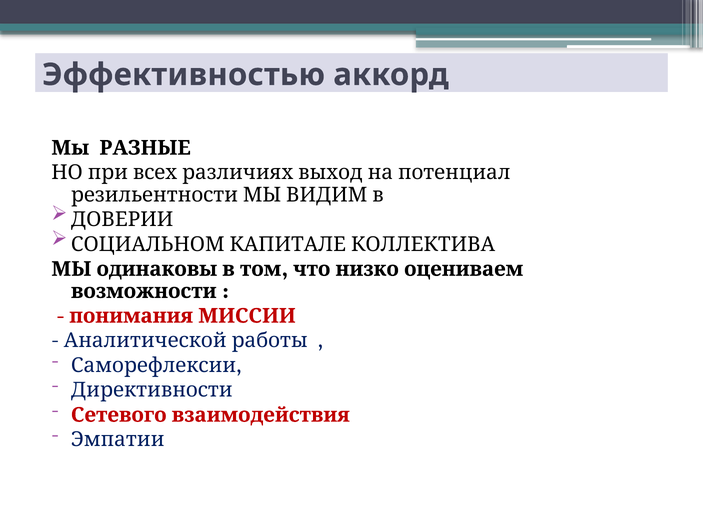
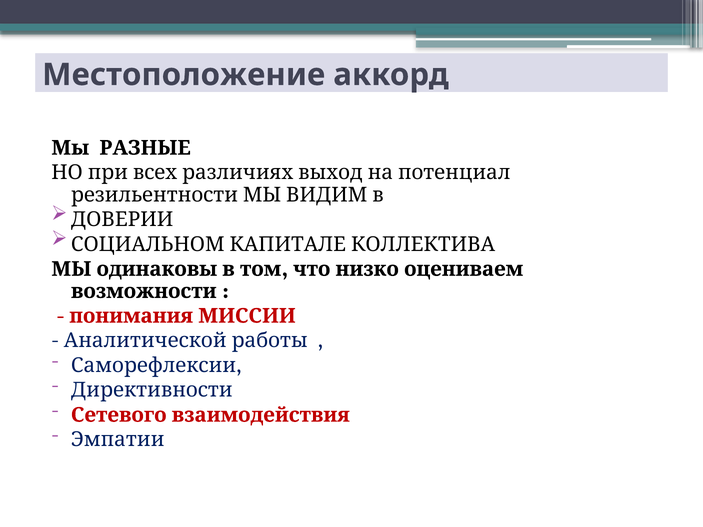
Эффективностью: Эффективностью -> Местоположение
